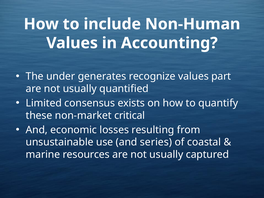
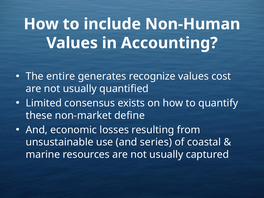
under: under -> entire
part: part -> cost
critical: critical -> define
